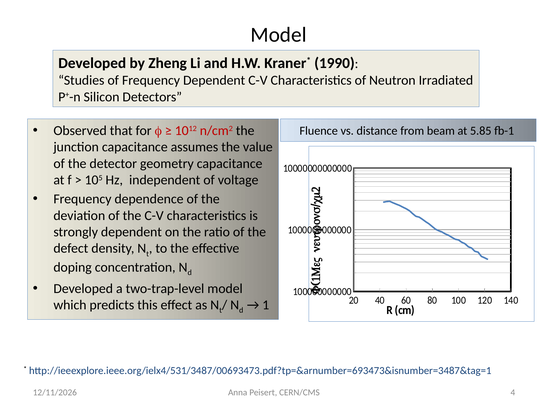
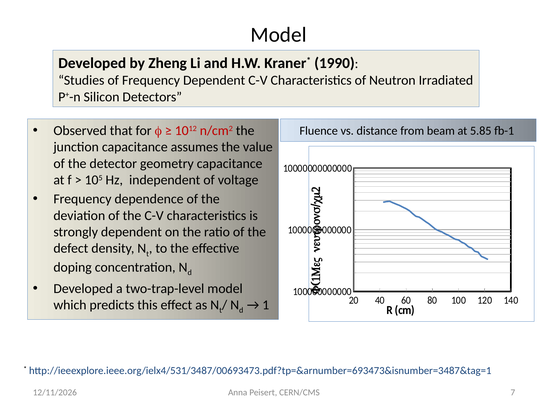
4: 4 -> 7
